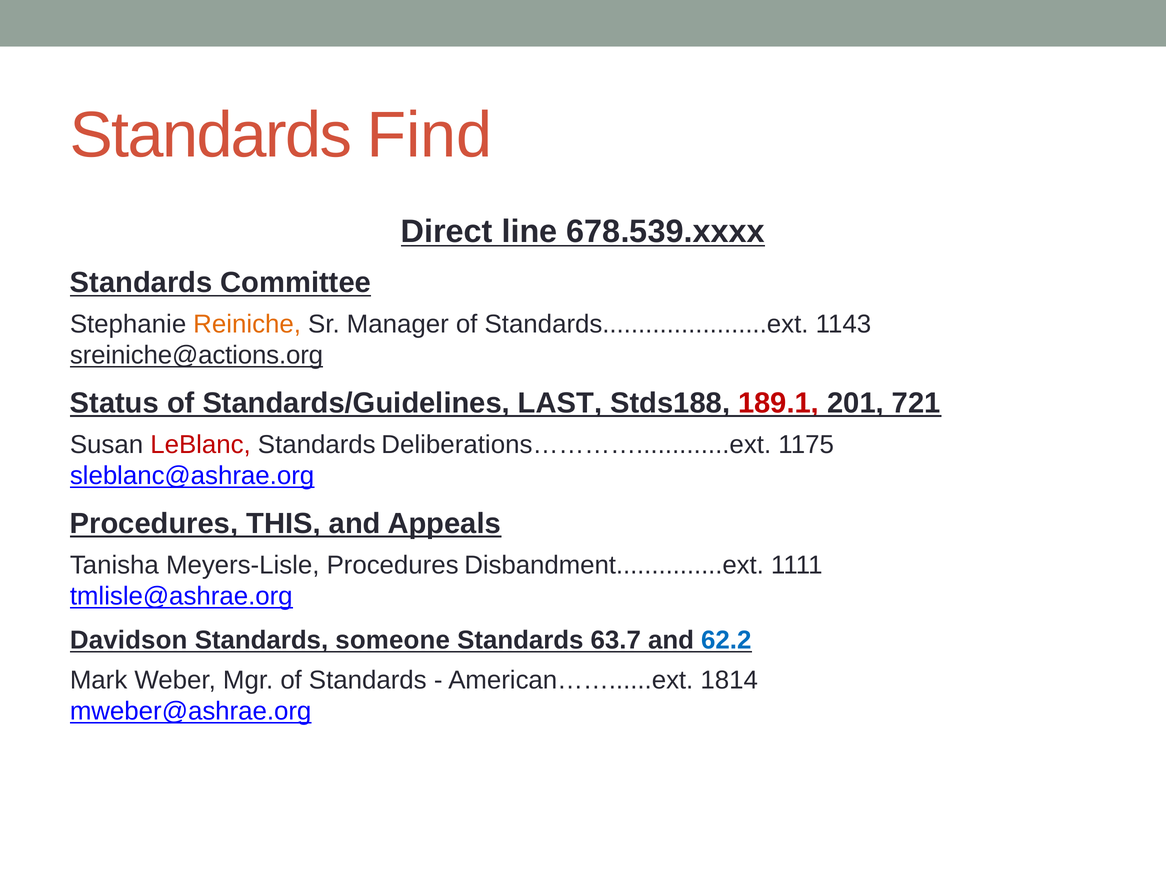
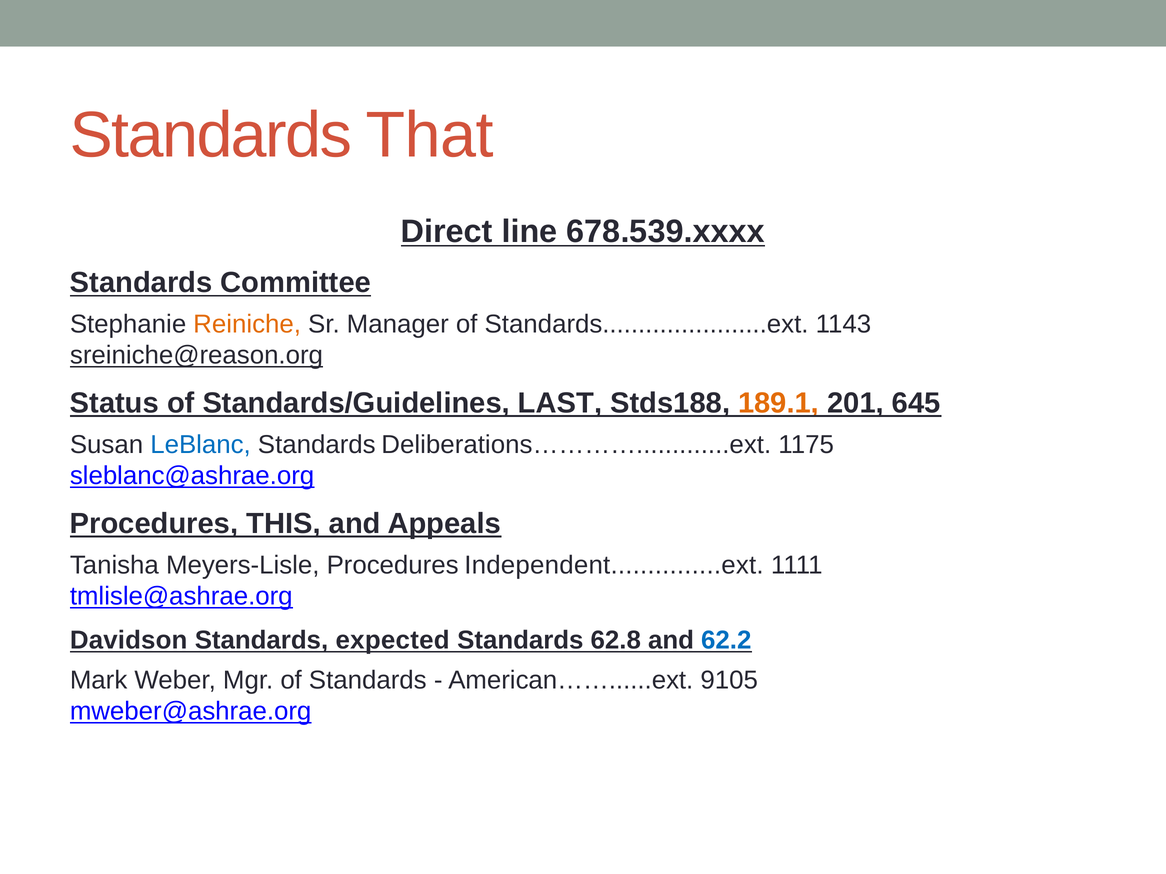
Find: Find -> That
sreiniche@actions.org: sreiniche@actions.org -> sreiniche@reason.org
189.1 colour: red -> orange
721: 721 -> 645
LeBlanc colour: red -> blue
Disbandment...............ext: Disbandment...............ext -> Independent...............ext
someone: someone -> expected
63.7: 63.7 -> 62.8
1814: 1814 -> 9105
